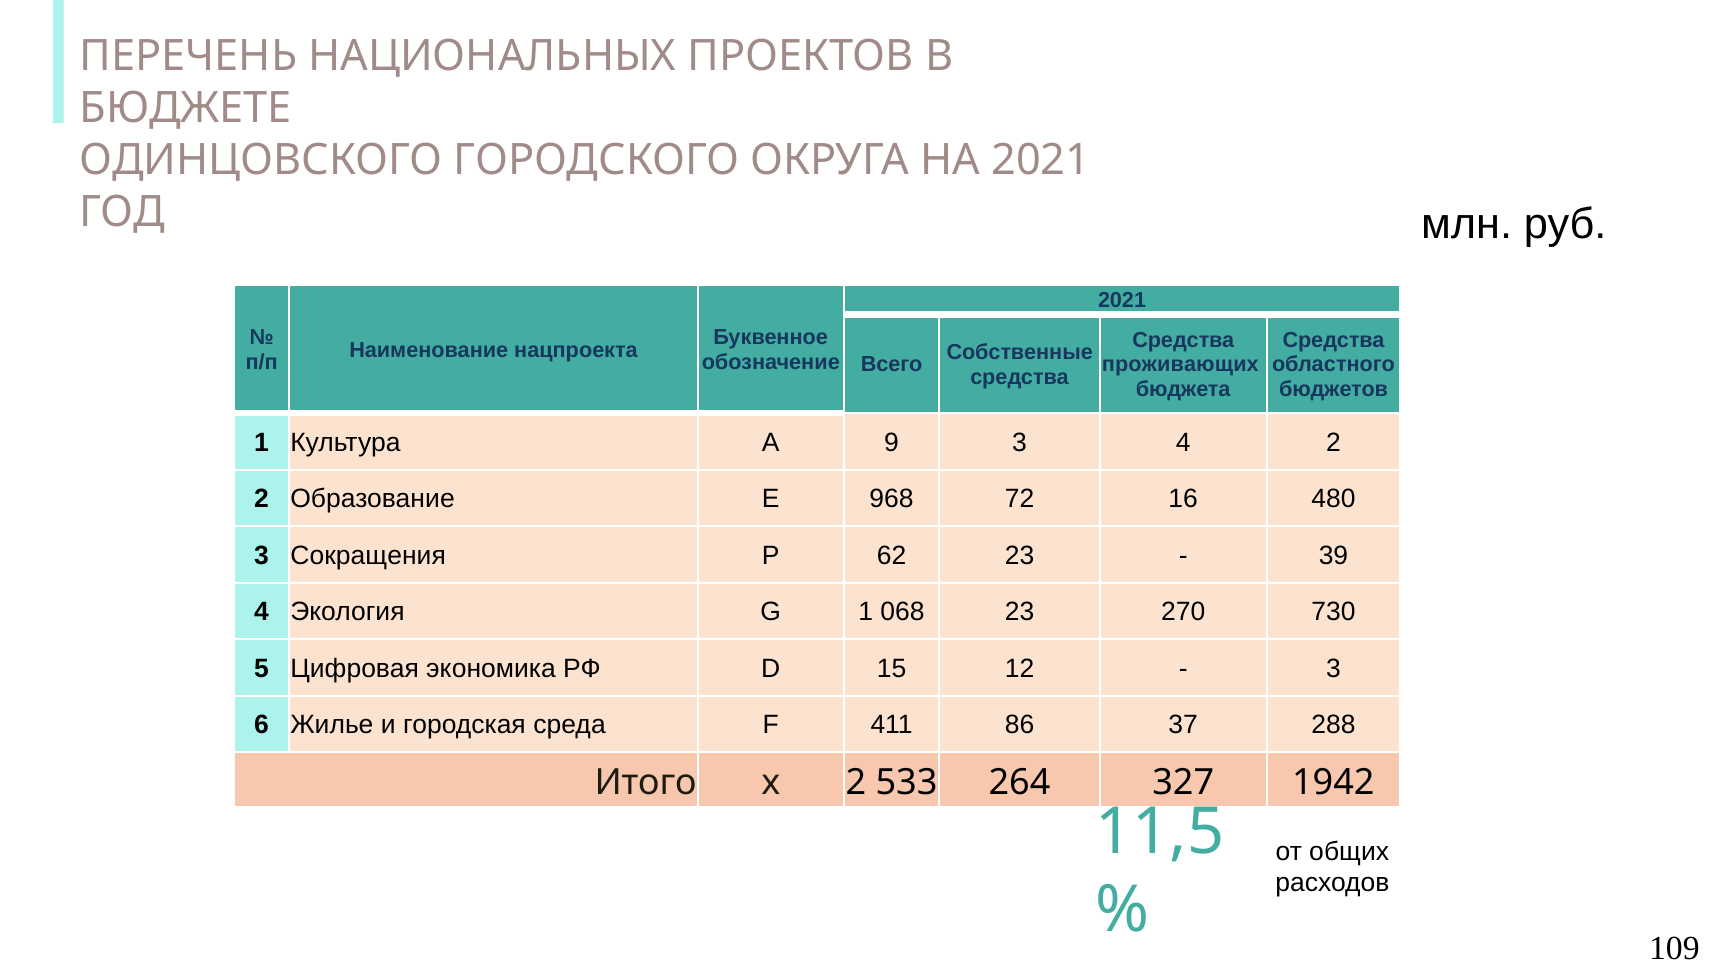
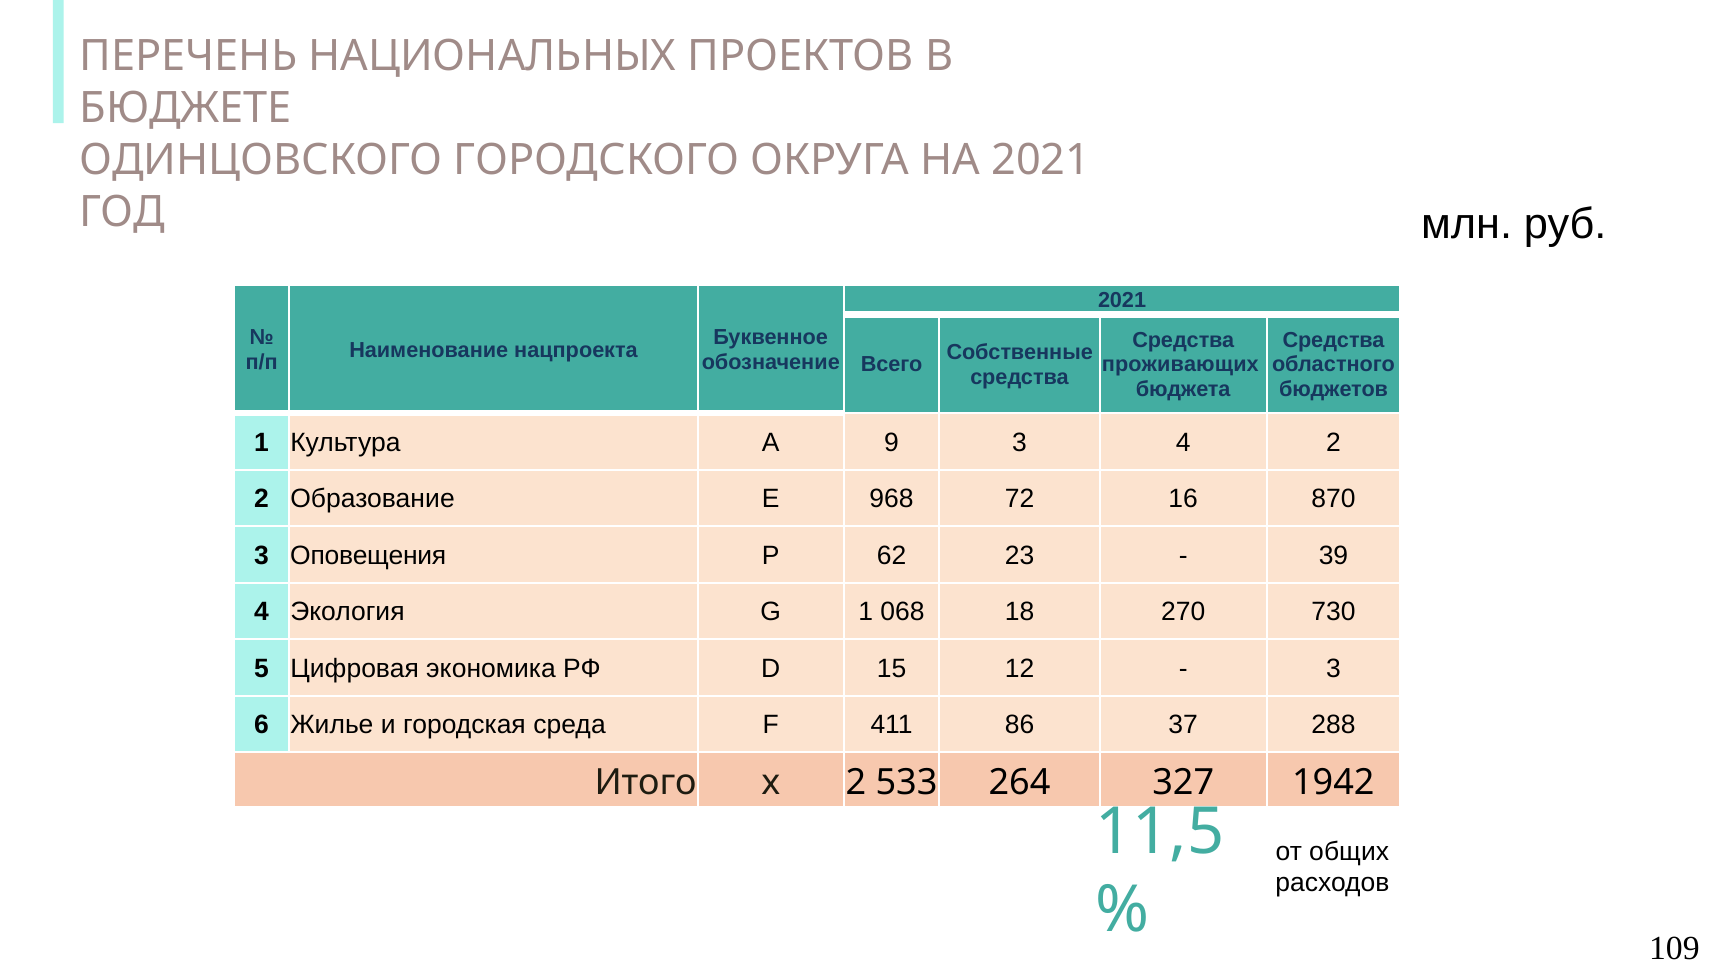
480: 480 -> 870
Сокращения: Сокращения -> Оповещения
068 23: 23 -> 18
